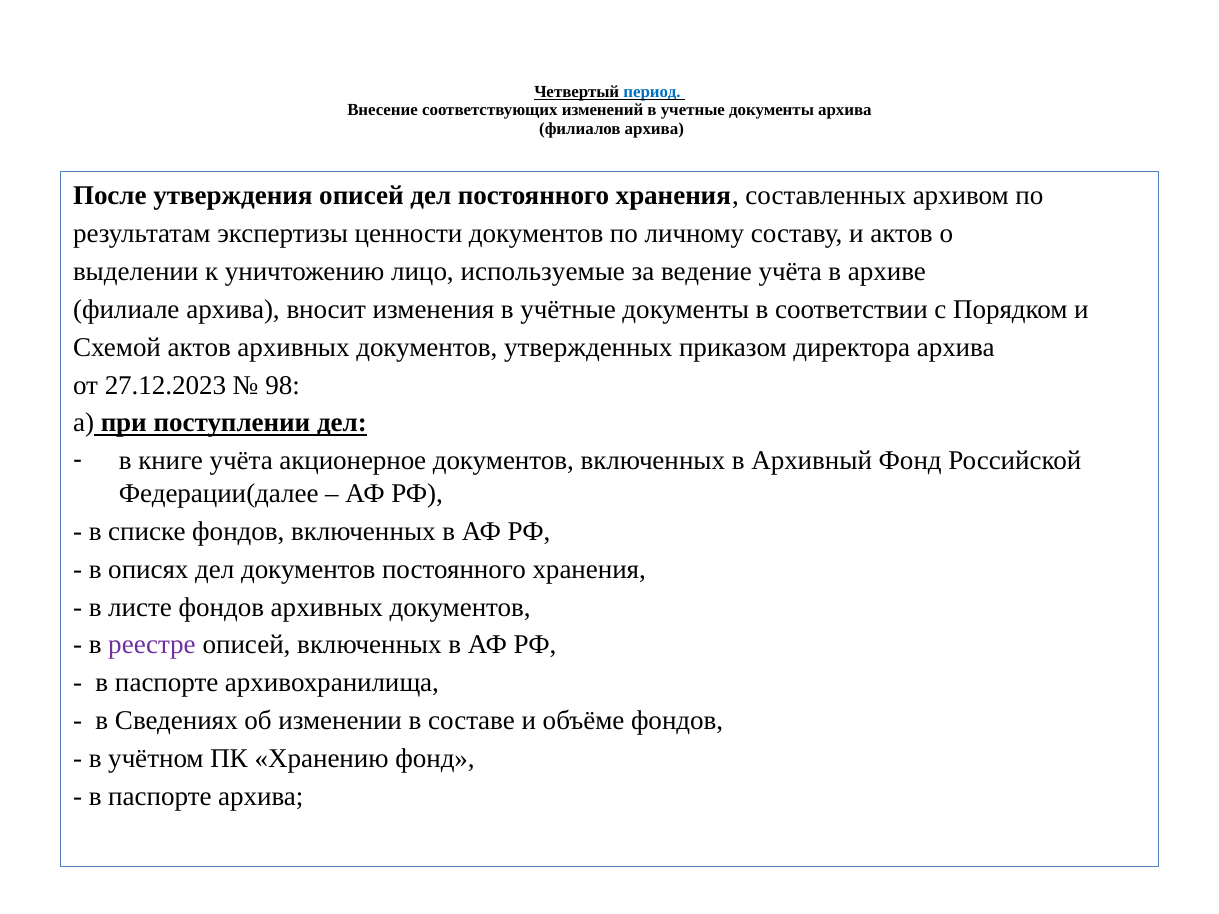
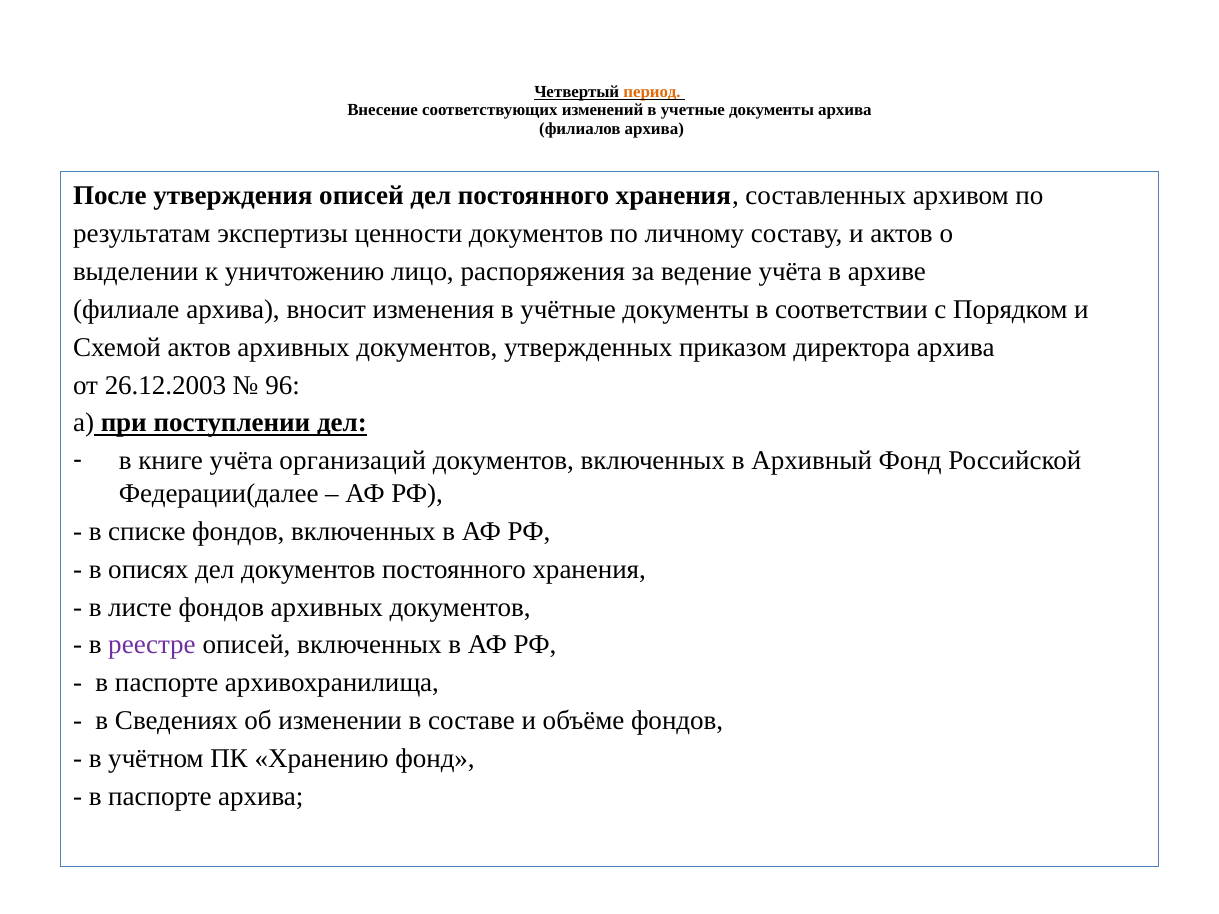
период colour: blue -> orange
используемые: используемые -> распоряжения
27.12.2023: 27.12.2023 -> 26.12.2003
98: 98 -> 96
акционерное: акционерное -> организаций
